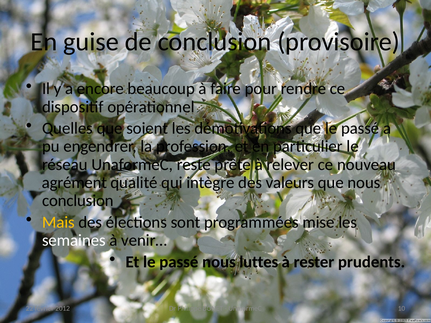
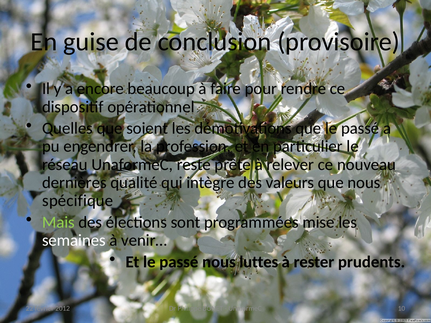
agrément: agrément -> dernières
conclusion at (78, 201): conclusion -> spécifique
Mais colour: yellow -> light green
